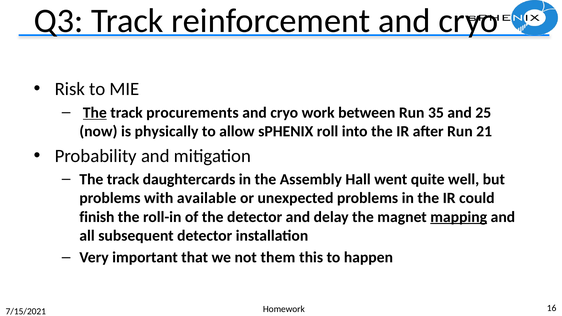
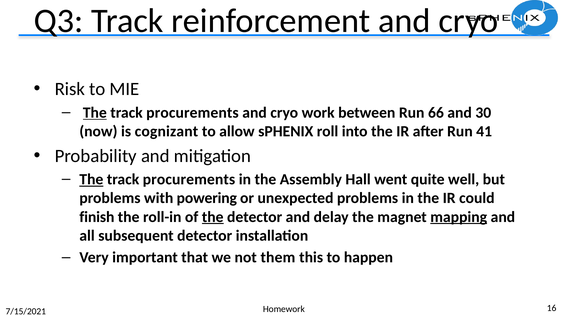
35: 35 -> 66
25: 25 -> 30
physically: physically -> cognizant
21: 21 -> 41
The at (91, 179) underline: none -> present
daughtercards at (189, 179): daughtercards -> procurements
available: available -> powering
the at (213, 217) underline: none -> present
